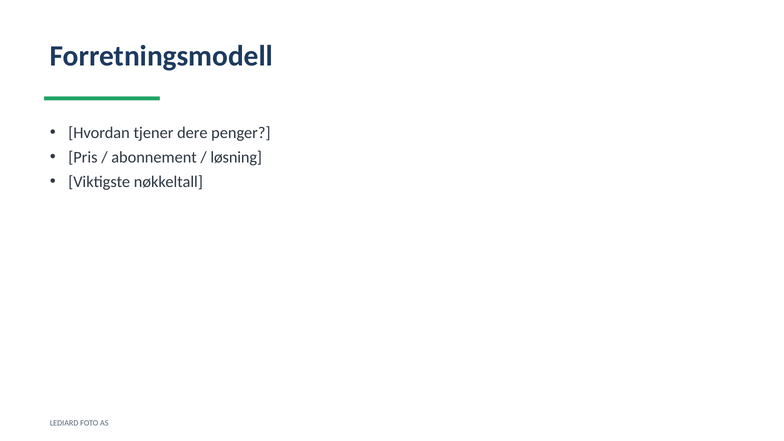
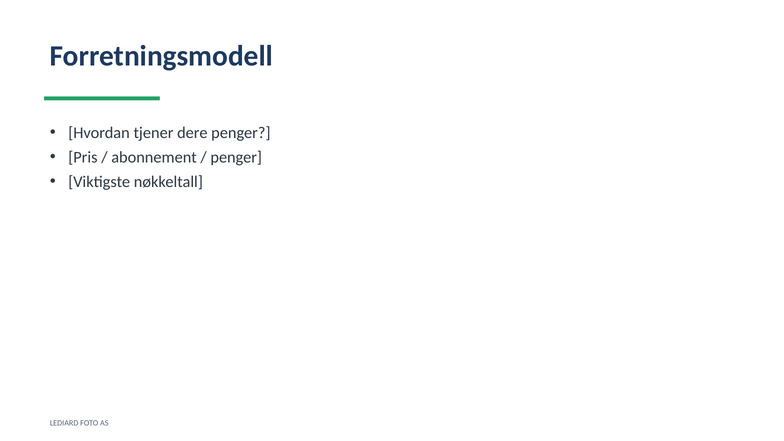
løsning at (236, 157): løsning -> penger
